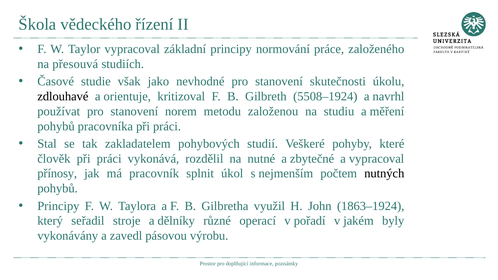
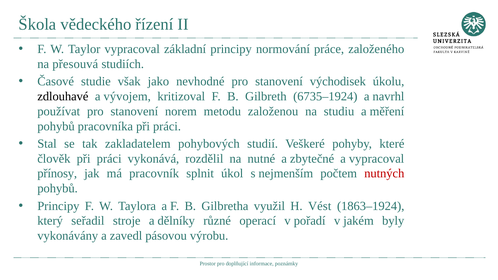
skutečnosti: skutečnosti -> východisek
orientuje: orientuje -> vývojem
5508–1924: 5508–1924 -> 6735–1924
nutných colour: black -> red
John: John -> Vést
